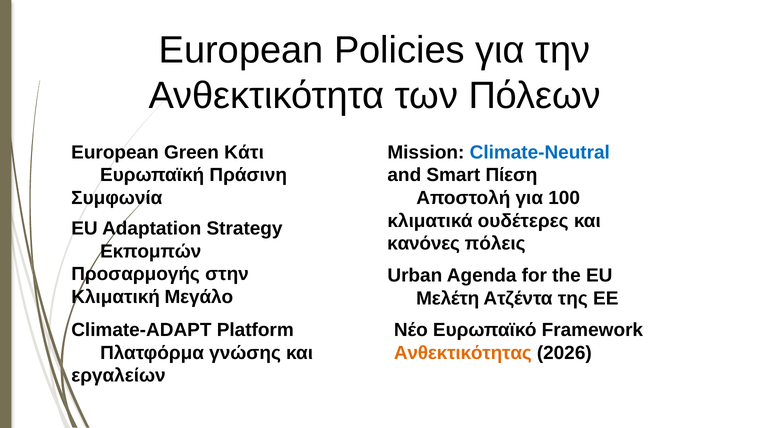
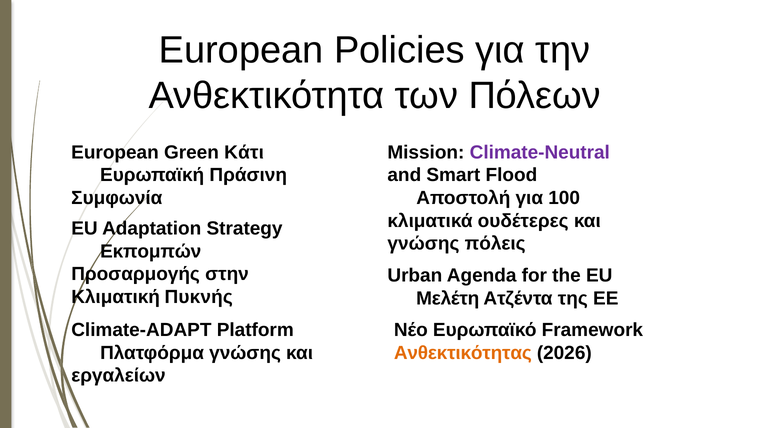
Climate-Neutral colour: blue -> purple
Πίεση: Πίεση -> Flood
κανόνες at (424, 243): κανόνες -> γνώσης
Μεγάλο: Μεγάλο -> Πυκνής
